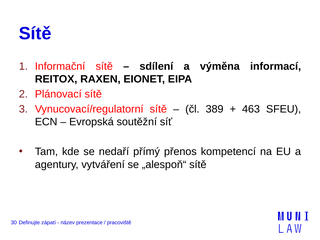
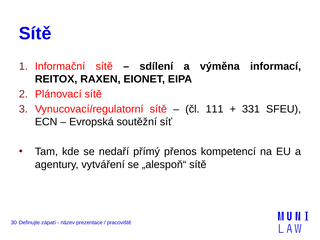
389: 389 -> 111
463: 463 -> 331
